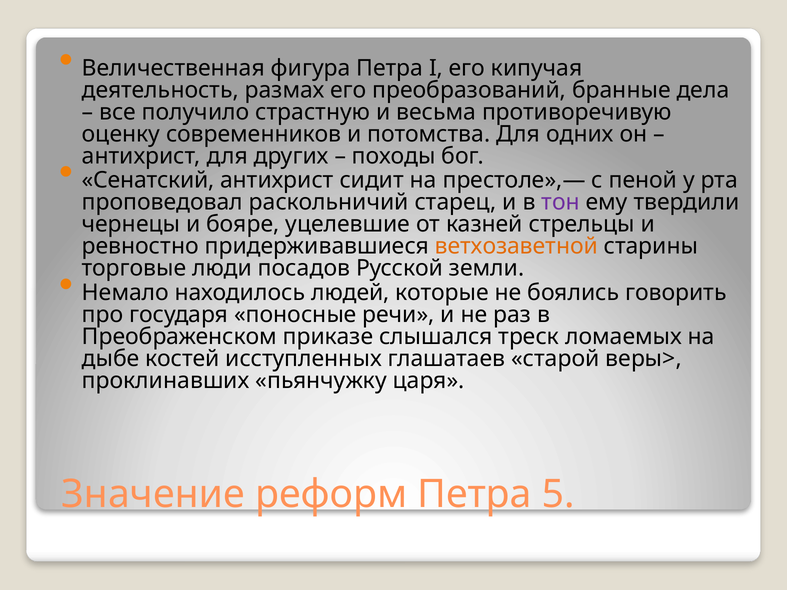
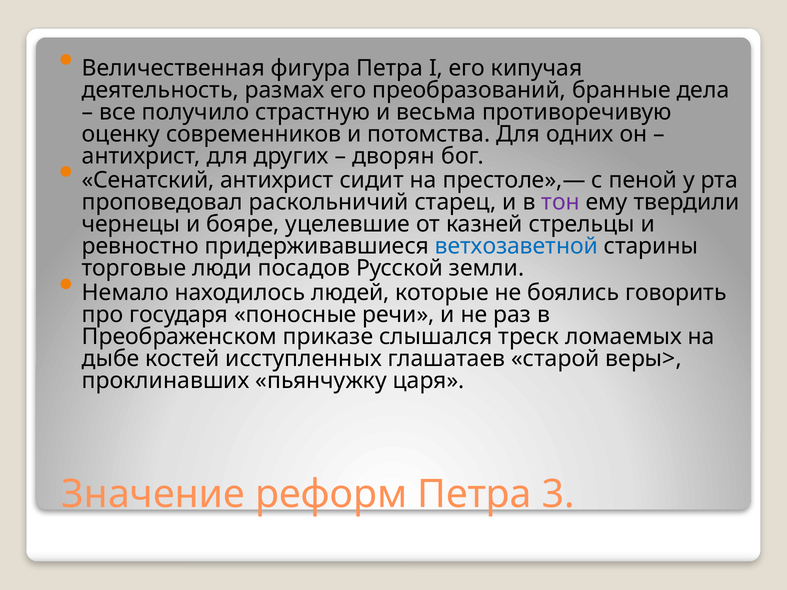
походы: походы -> дворян
ветхозаветной colour: orange -> blue
5: 5 -> 3
